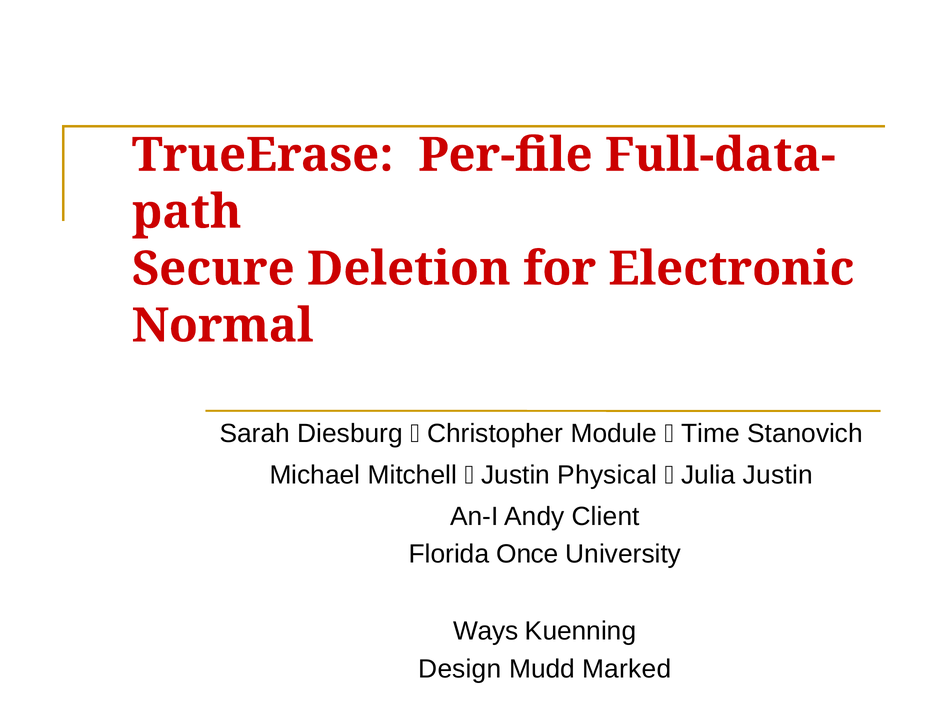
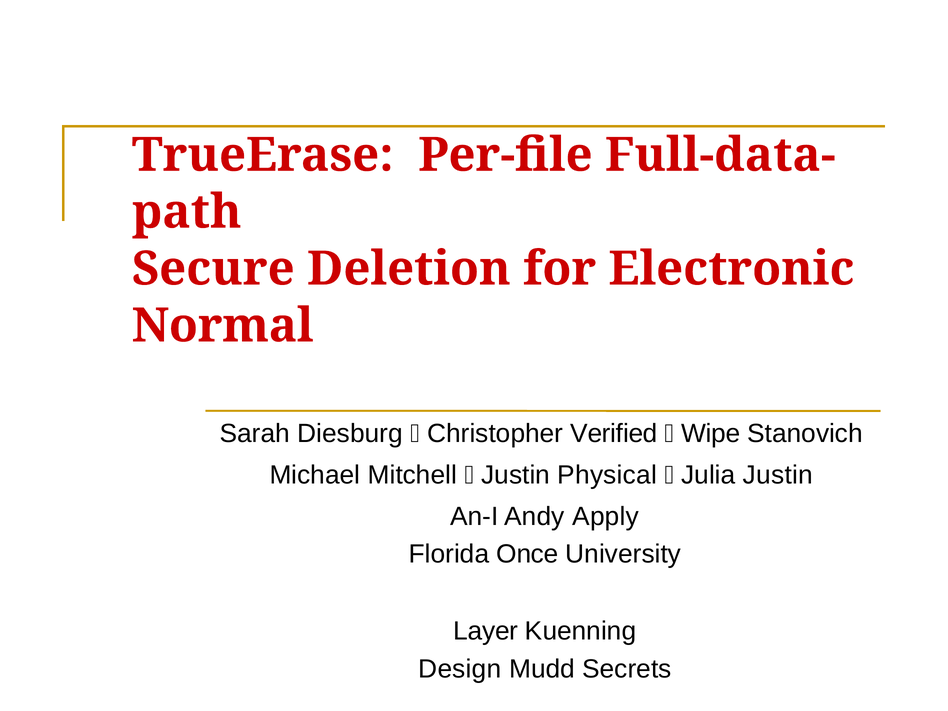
Module: Module -> Verified
Time: Time -> Wipe
Client: Client -> Apply
Ways: Ways -> Layer
Marked: Marked -> Secrets
